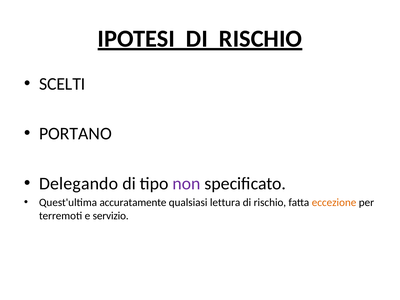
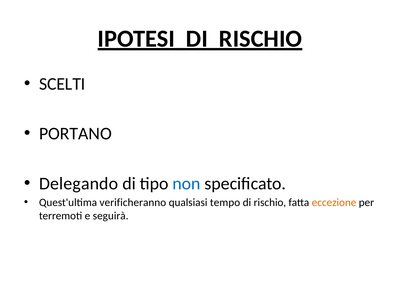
non colour: purple -> blue
accuratamente: accuratamente -> verificheranno
lettura: lettura -> tempo
servizio: servizio -> seguirà
